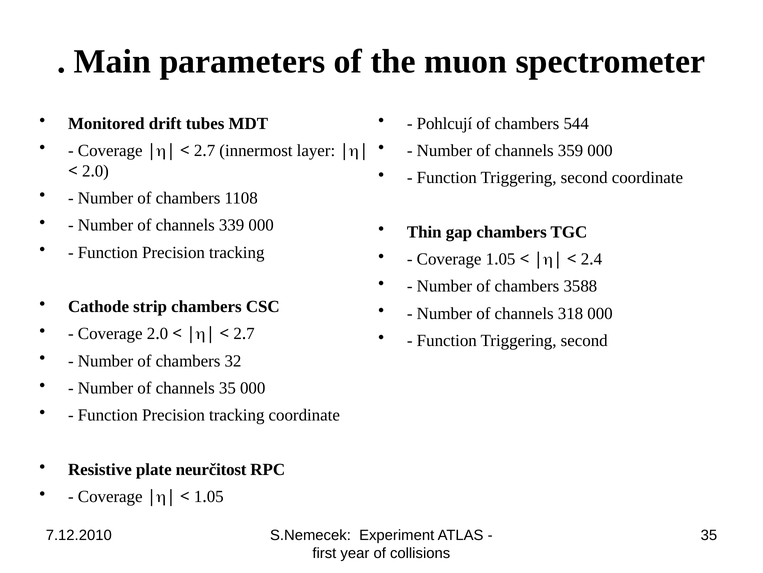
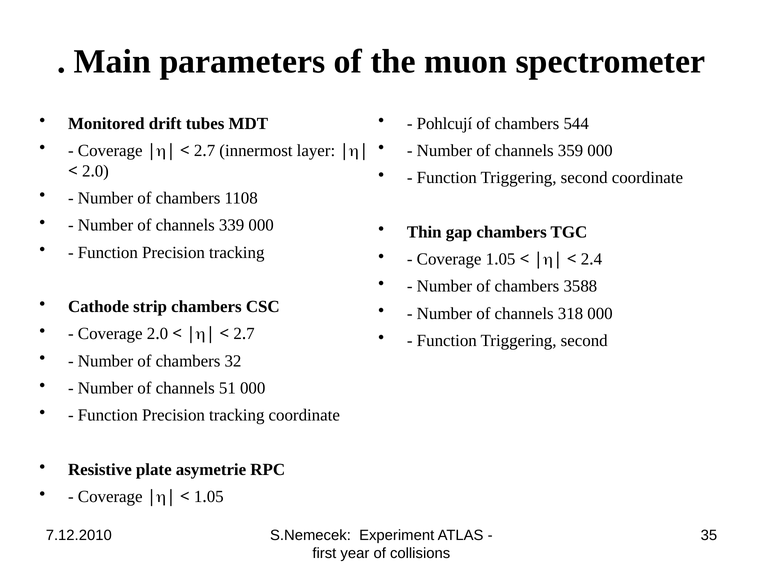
channels 35: 35 -> 51
neurčitost: neurčitost -> asymetrie
